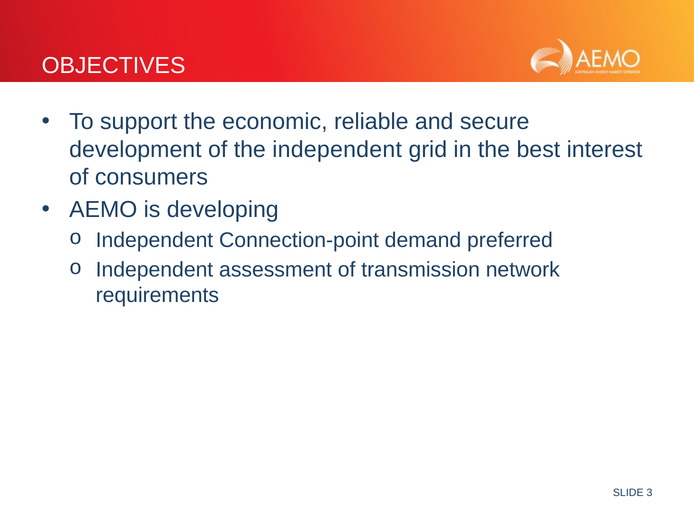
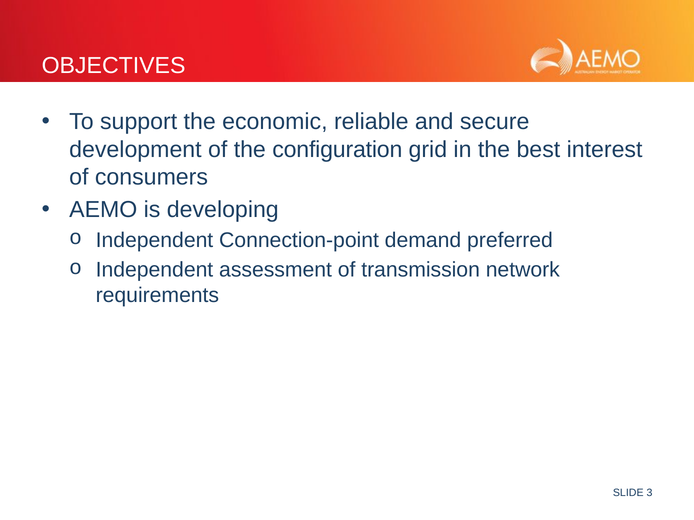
the independent: independent -> configuration
